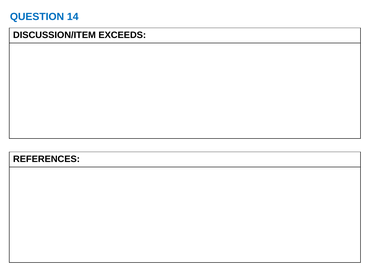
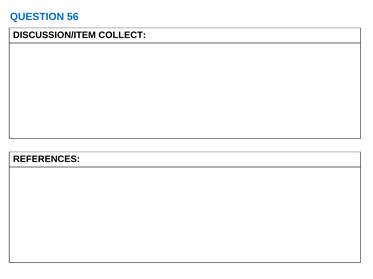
14: 14 -> 56
EXCEEDS: EXCEEDS -> COLLECT
